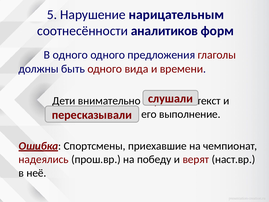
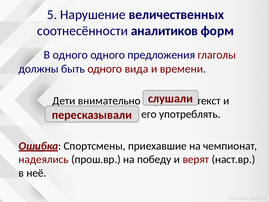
нарицательным: нарицательным -> величественных
выполнение: выполнение -> употреблять
